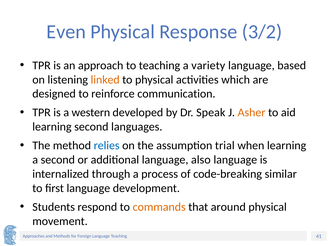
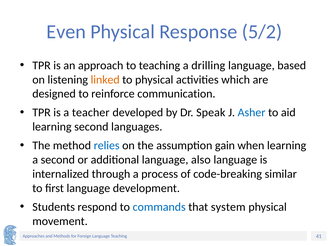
3/2: 3/2 -> 5/2
variety: variety -> drilling
western: western -> teacher
Asher colour: orange -> blue
trial: trial -> gain
commands colour: orange -> blue
around: around -> system
